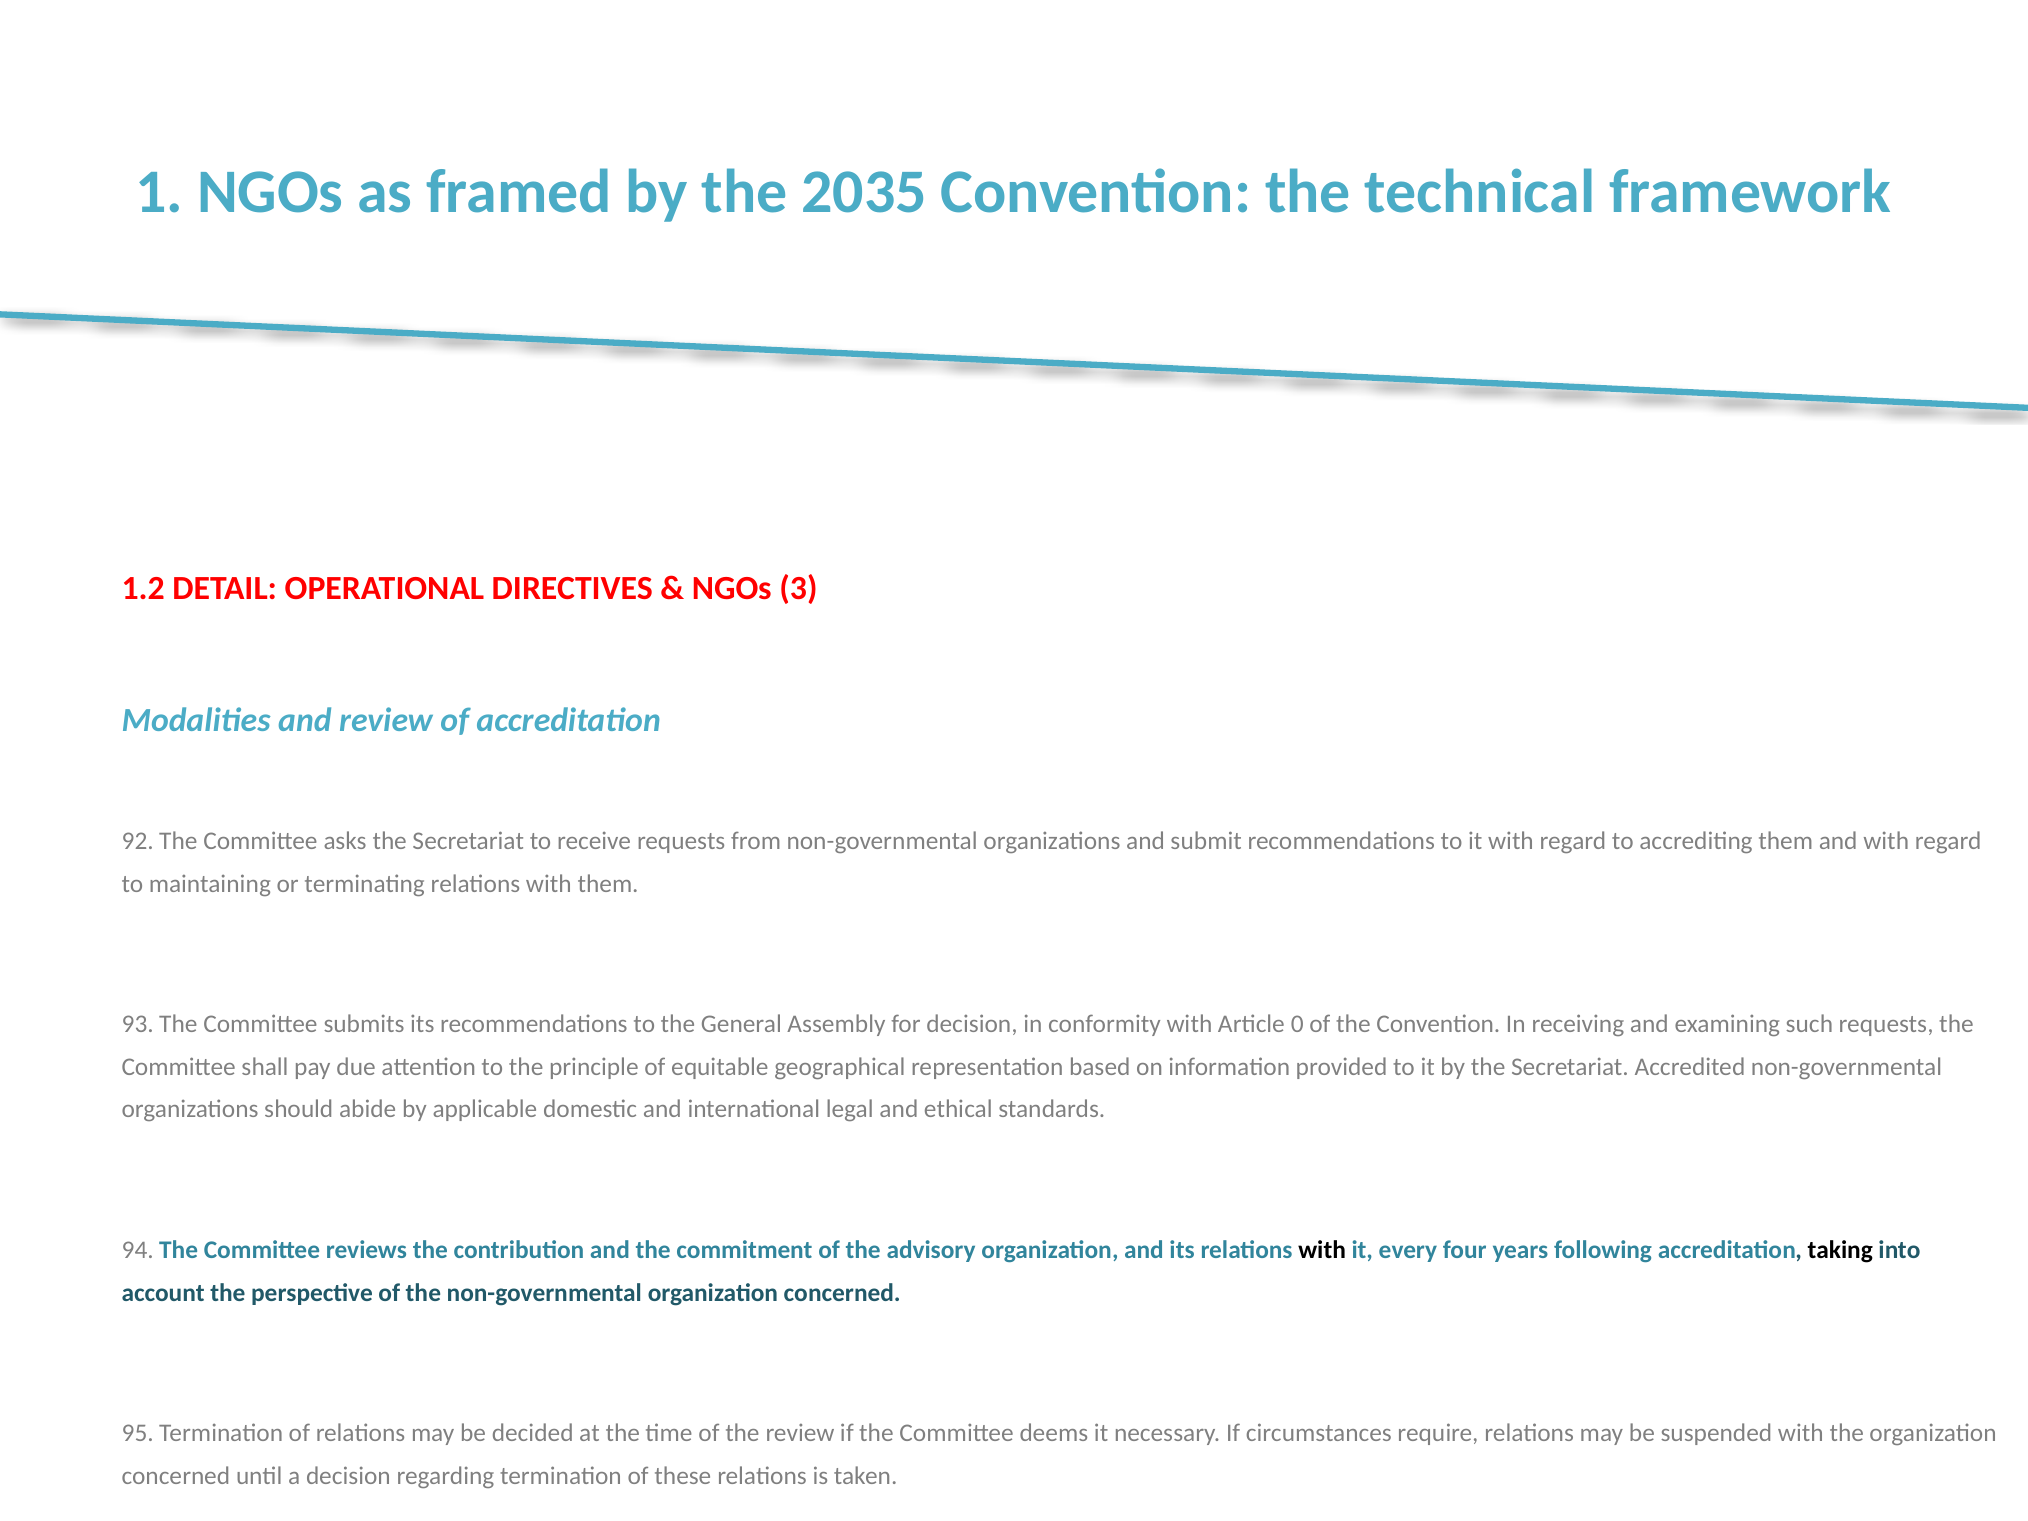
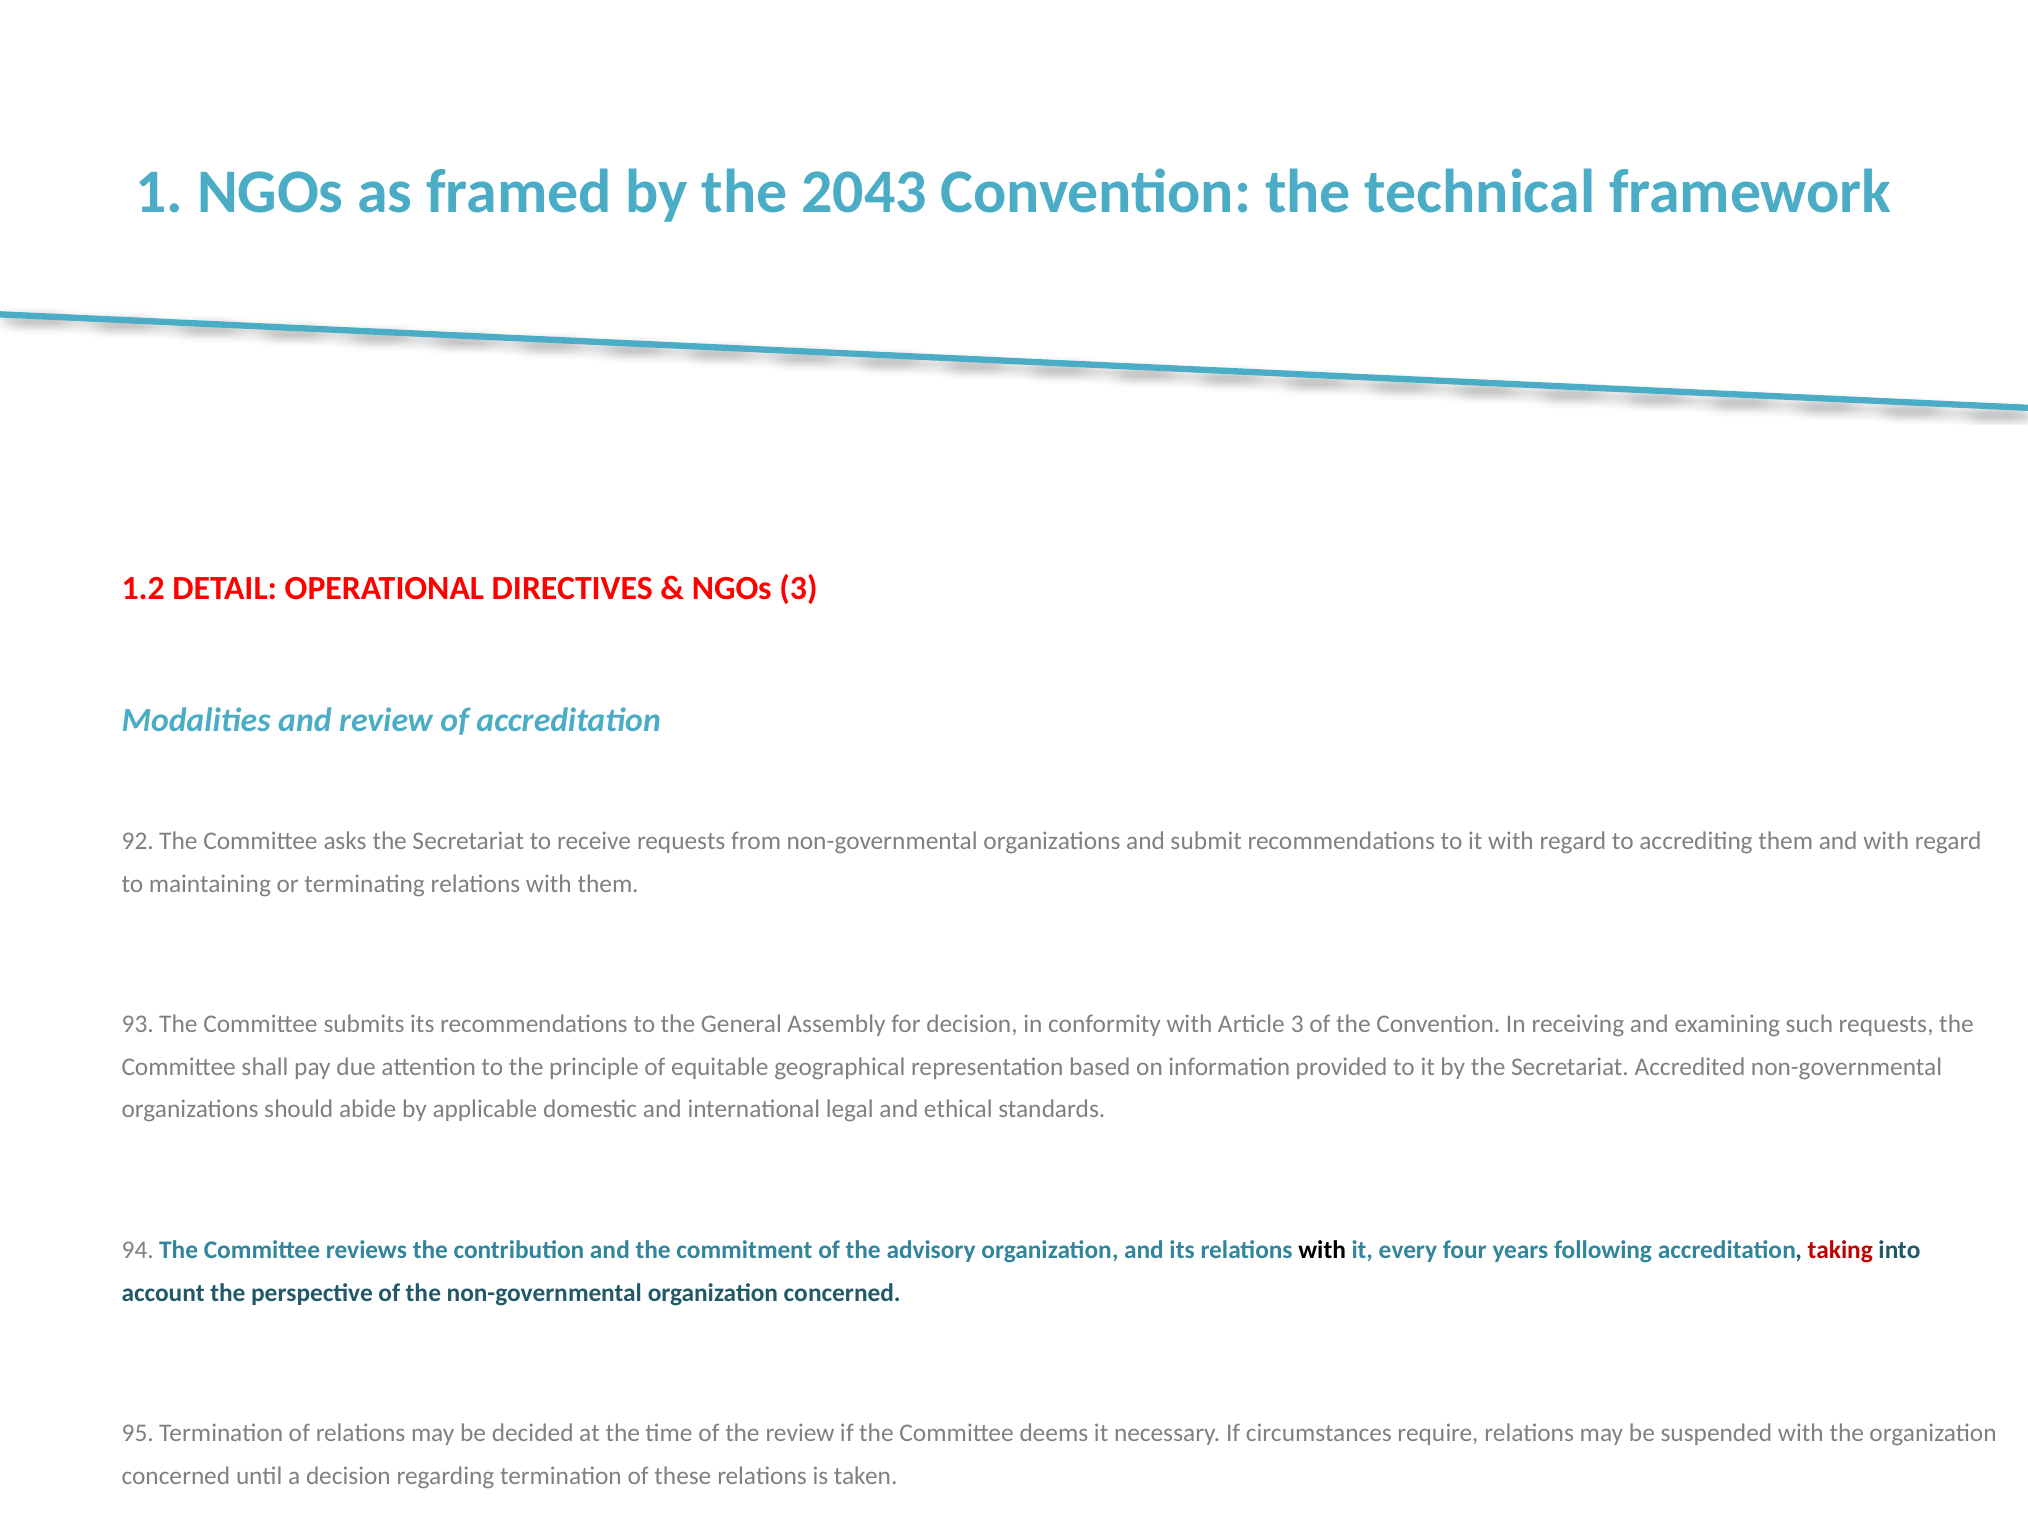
2035: 2035 -> 2043
Article 0: 0 -> 3
taking colour: black -> red
